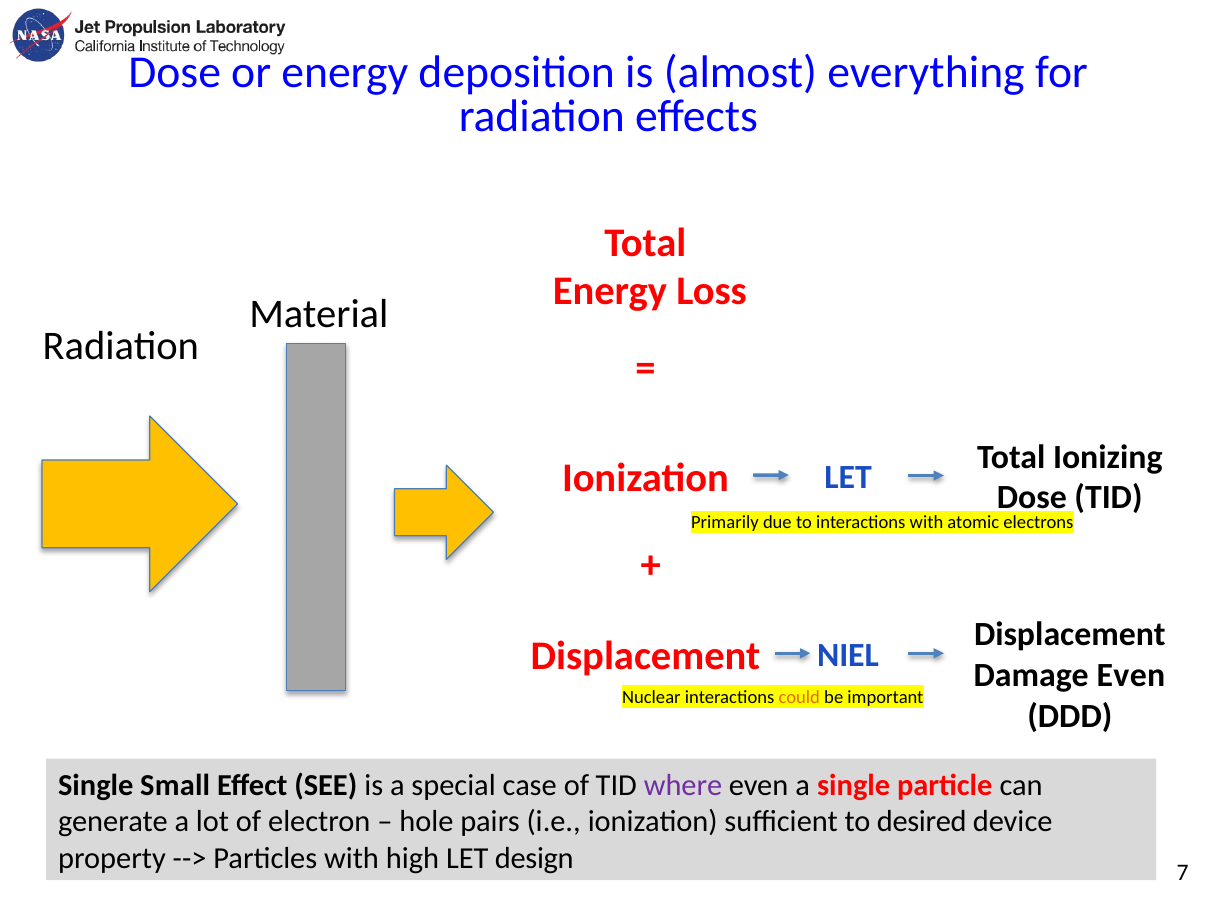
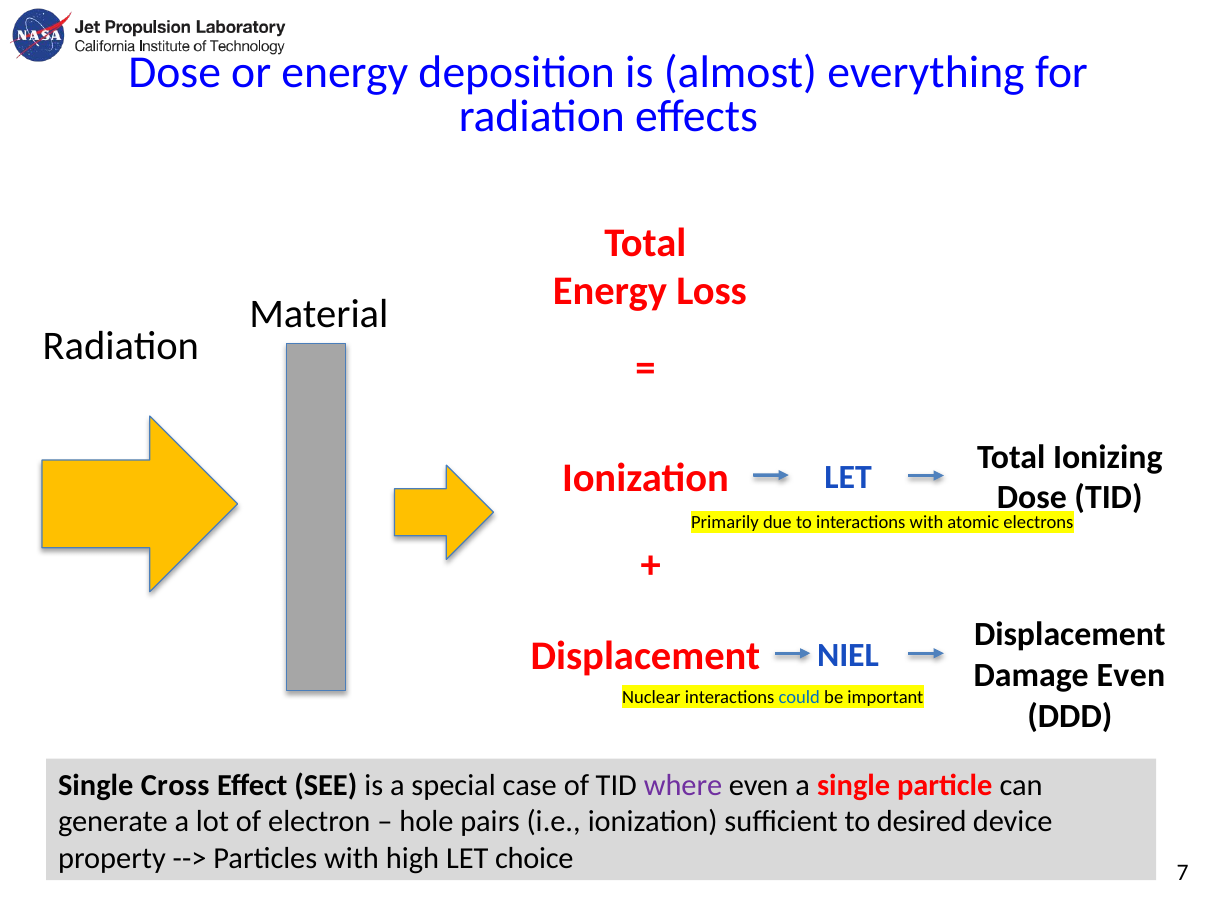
could colour: orange -> blue
Small: Small -> Cross
design: design -> choice
